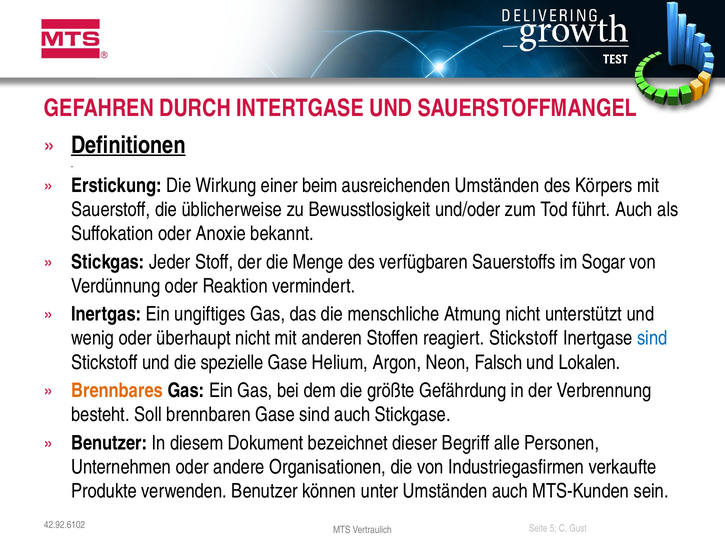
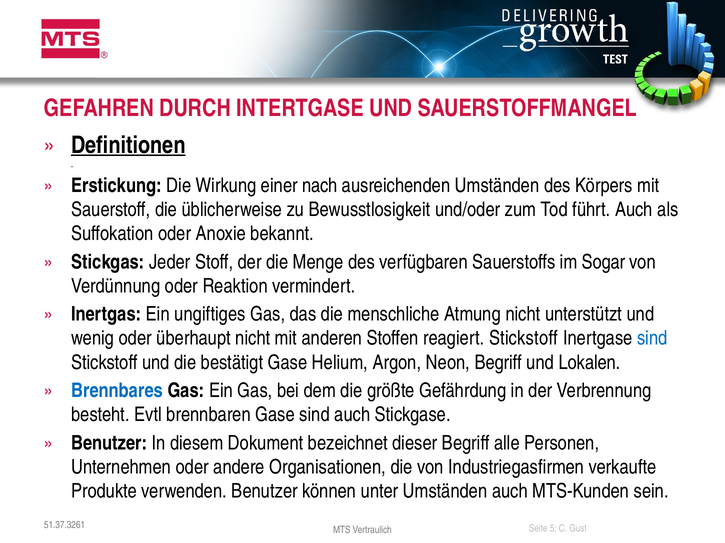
beim: beim -> nach
spezielle: spezielle -> bestätigt
Neon Falsch: Falsch -> Begriff
Brennbares colour: orange -> blue
Soll: Soll -> Evtl
42.92.6102: 42.92.6102 -> 51.37.3261
